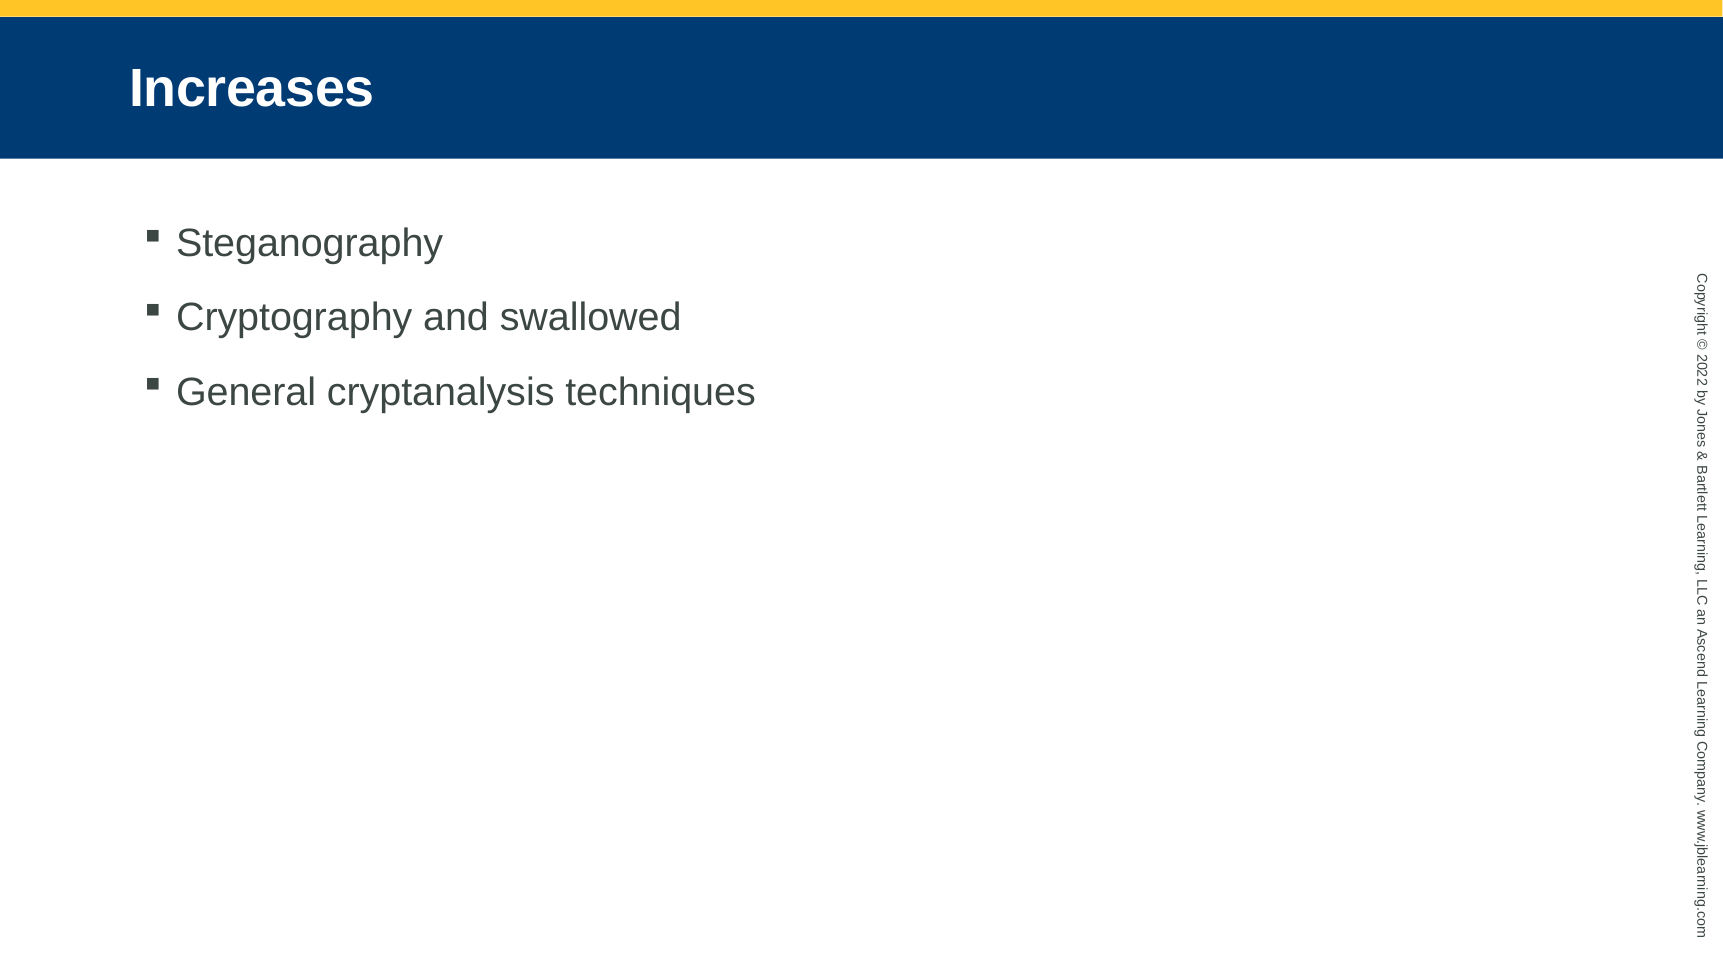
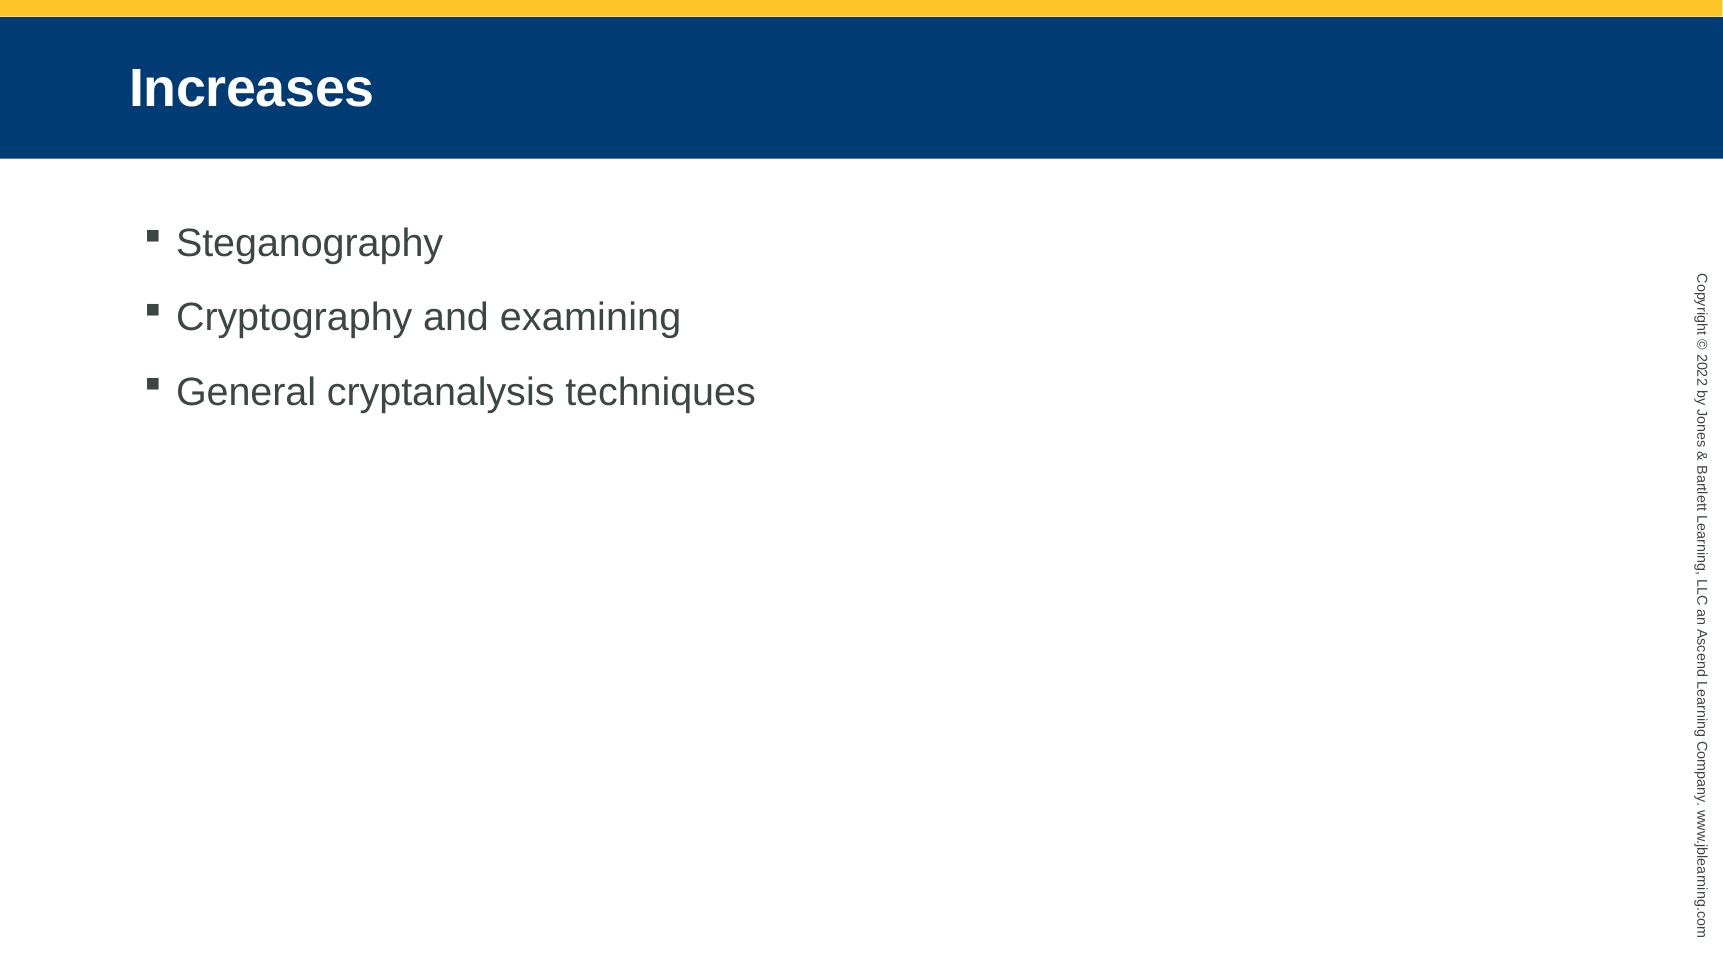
swallowed: swallowed -> examining
